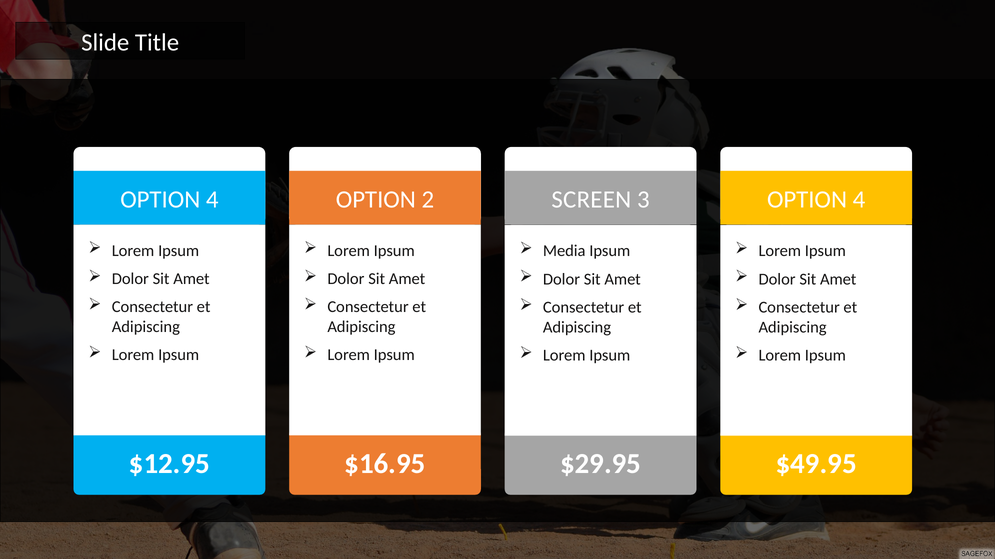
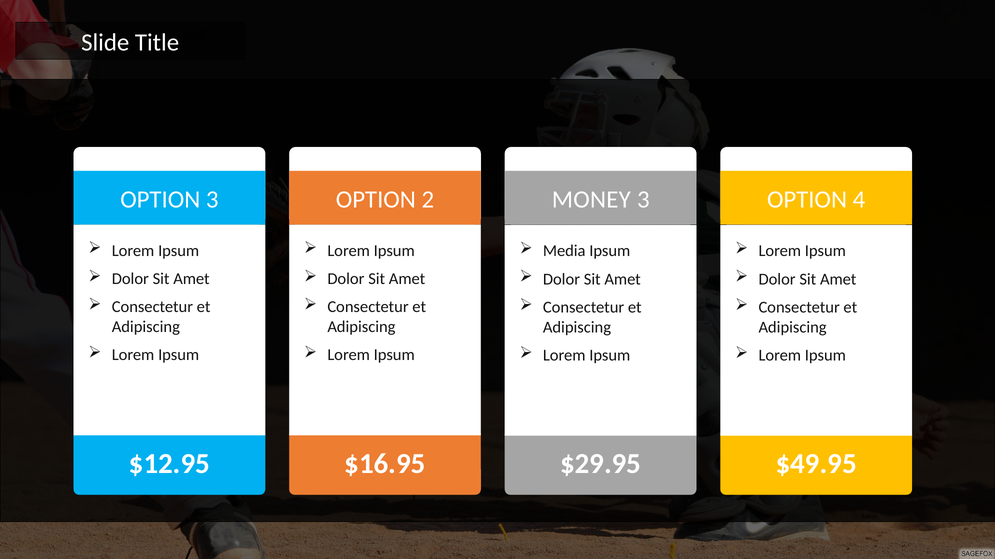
4 at (212, 200): 4 -> 3
SCREEN: SCREEN -> MONEY
